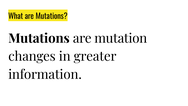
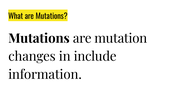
greater: greater -> include
